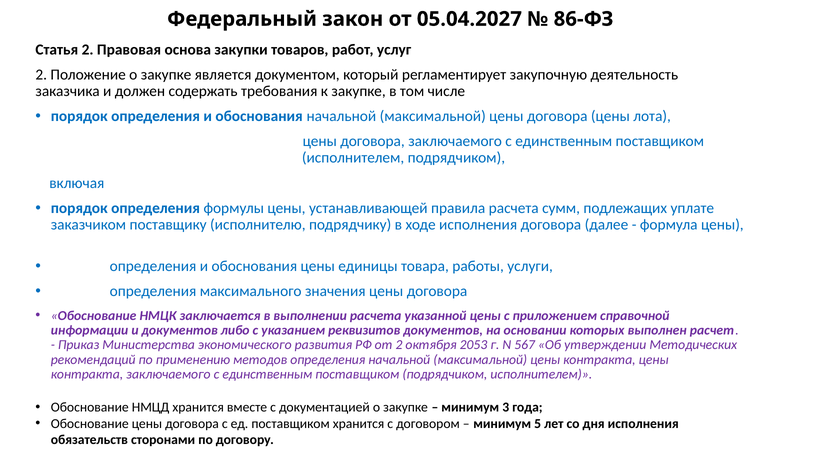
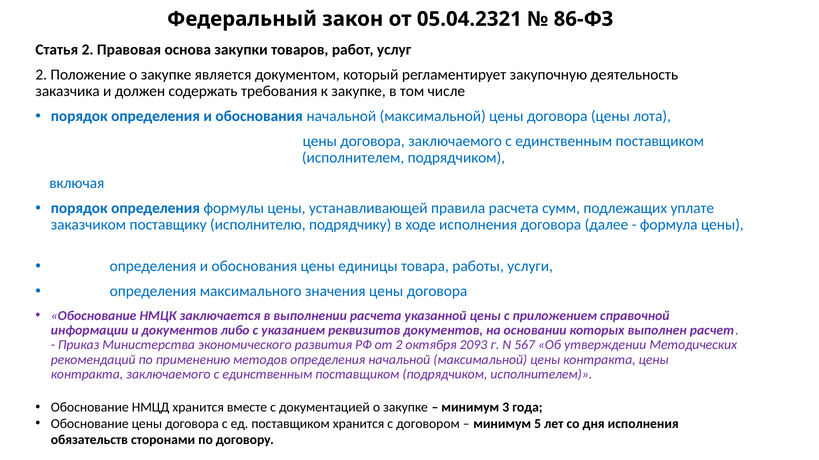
05.04.2027: 05.04.2027 -> 05.04.2321
2053: 2053 -> 2093
